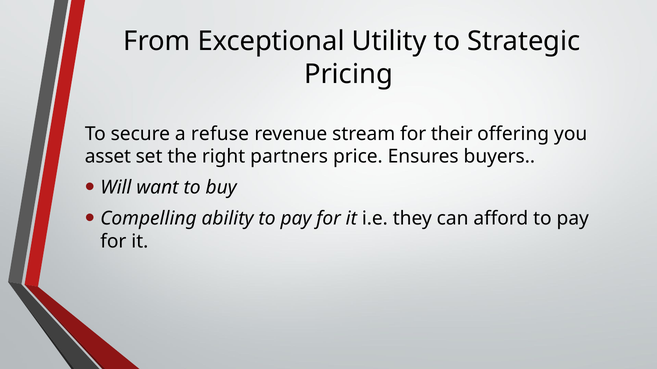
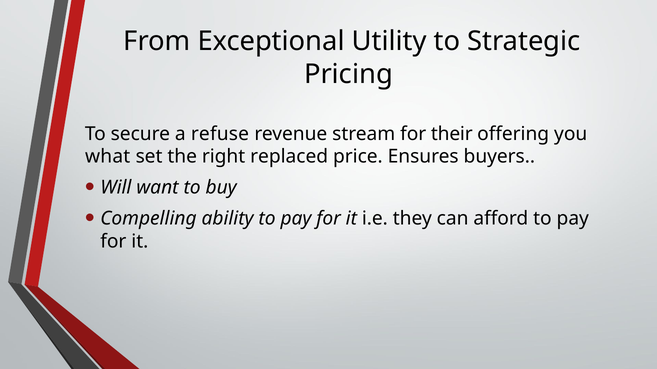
asset: asset -> what
partners: partners -> replaced
